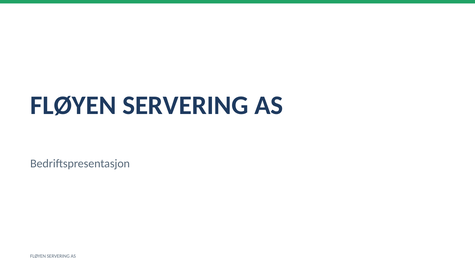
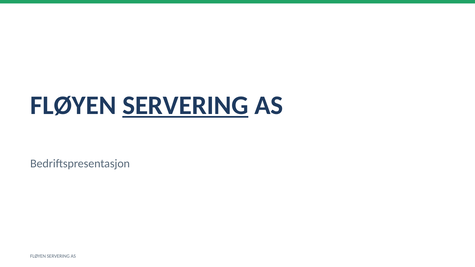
SERVERING at (185, 105) underline: none -> present
